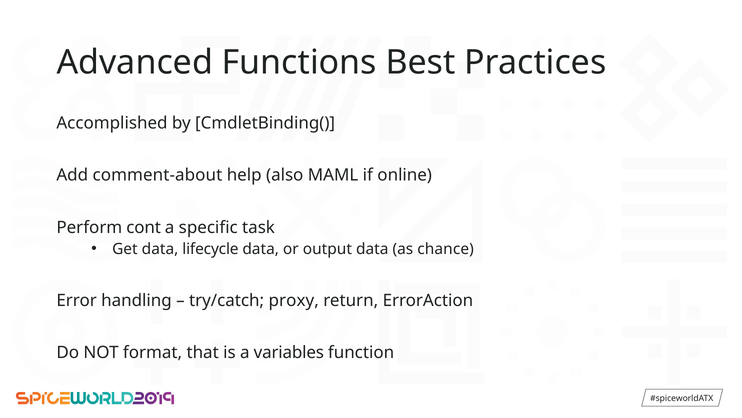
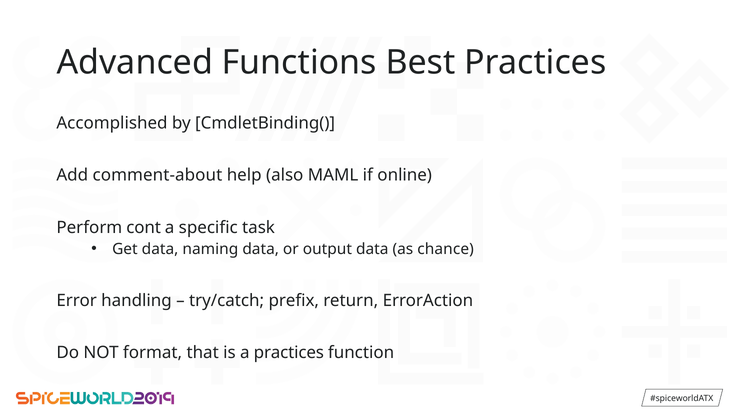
lifecycle: lifecycle -> naming
proxy: proxy -> prefix
a variables: variables -> practices
